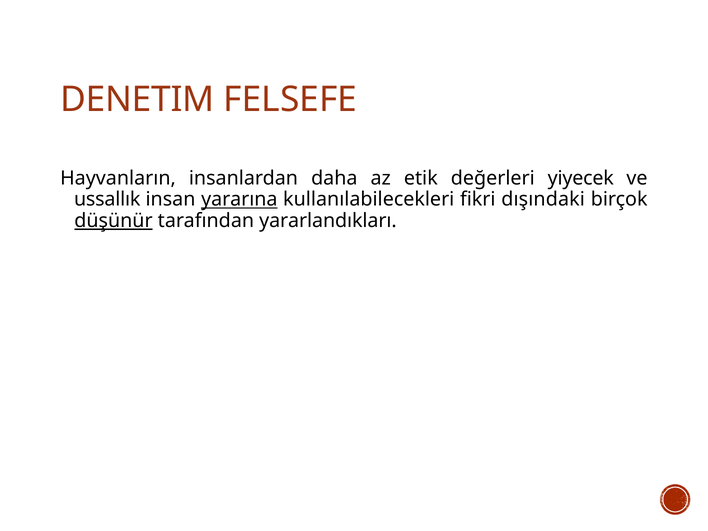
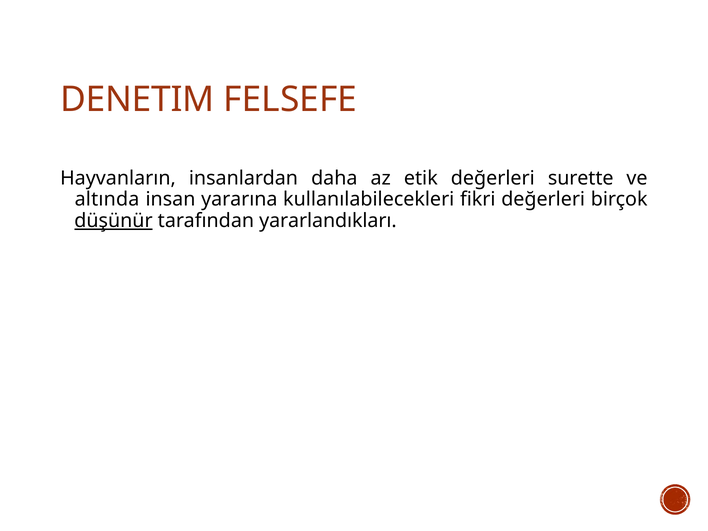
yiyecek: yiyecek -> surette
ussallık: ussallık -> altında
yararına underline: present -> none
fikri dışındaki: dışındaki -> değerleri
